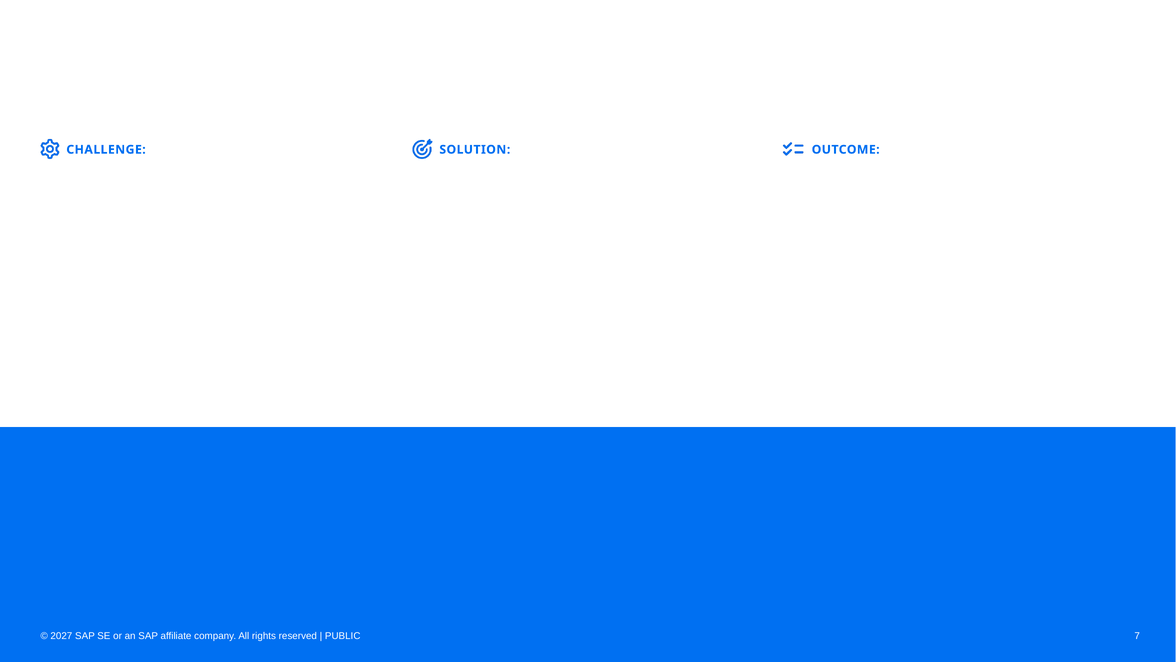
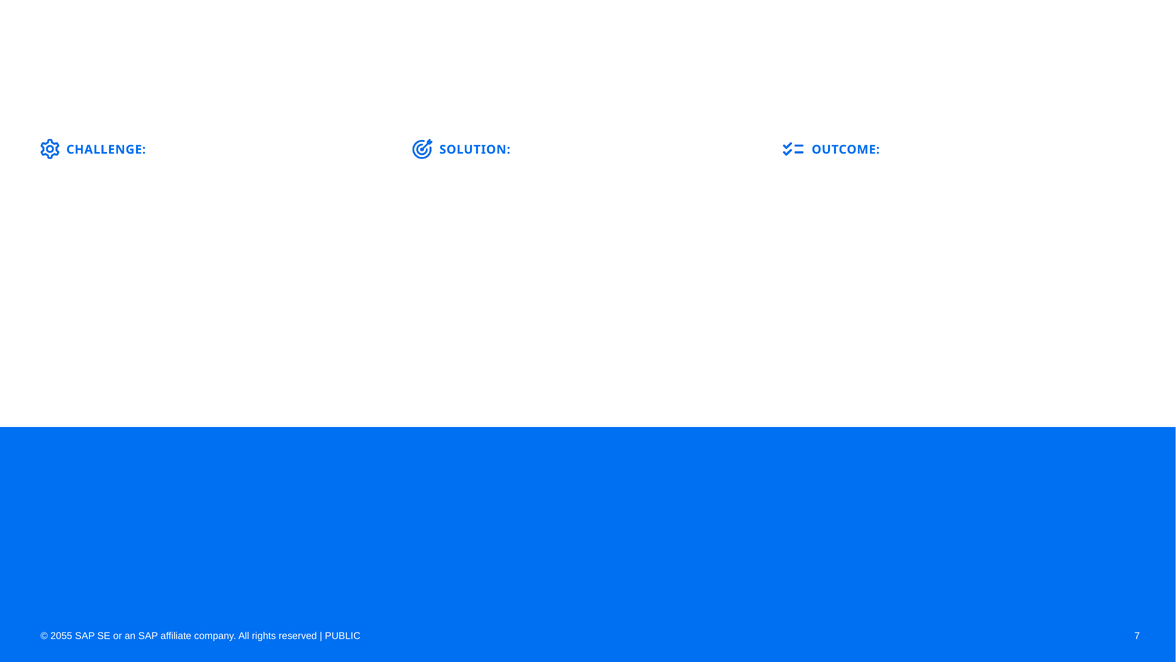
2027: 2027 -> 2055
